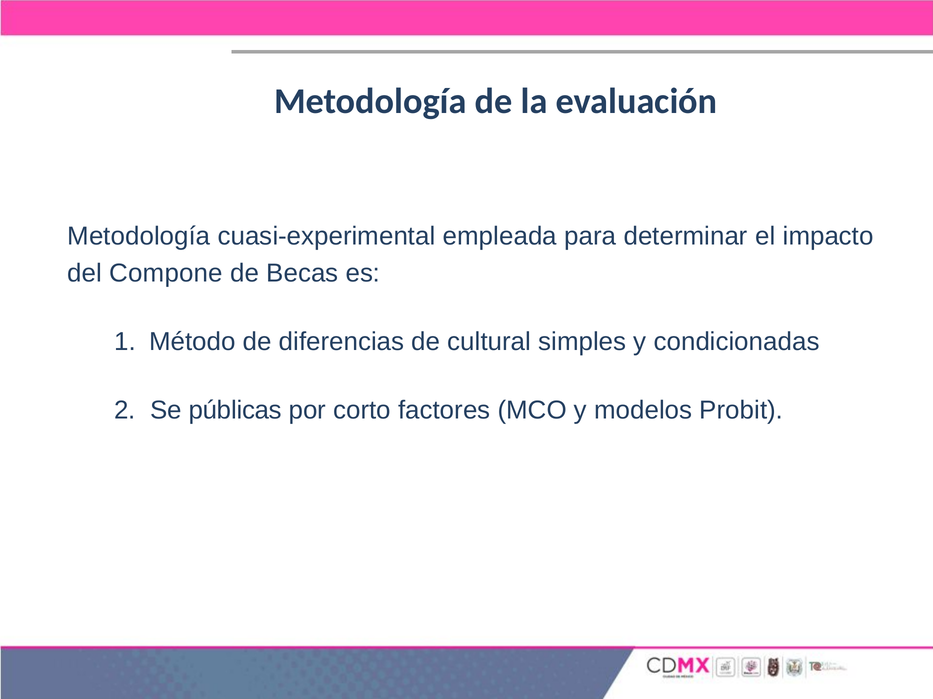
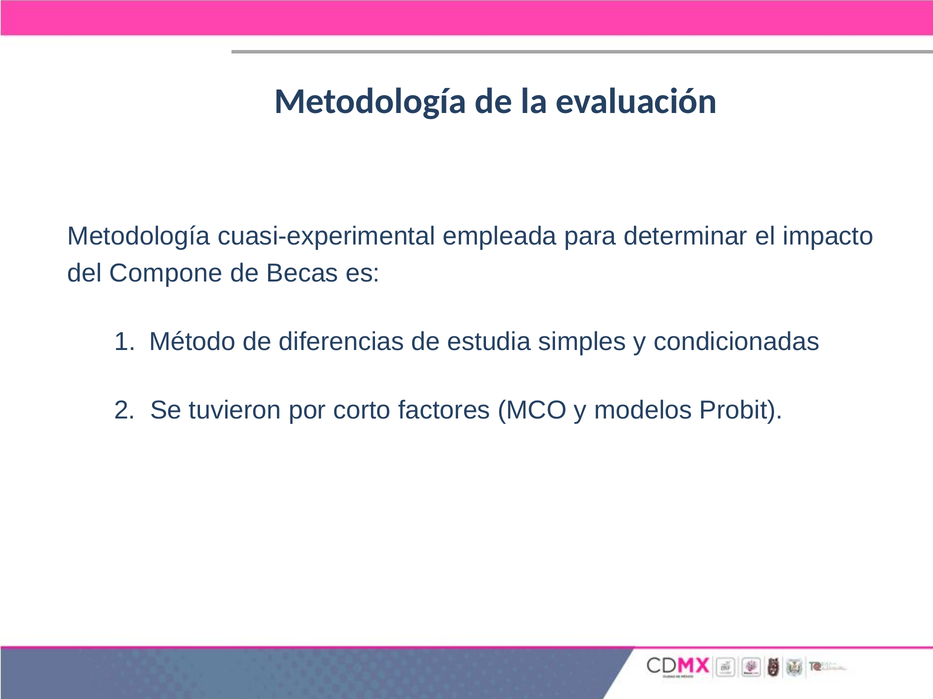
cultural: cultural -> estudia
públicas: públicas -> tuvieron
